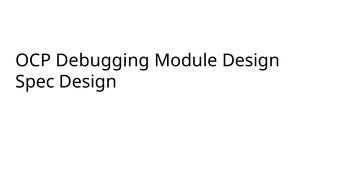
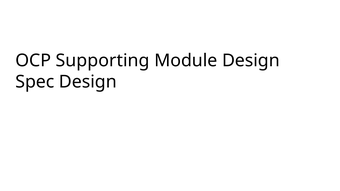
Debugging: Debugging -> Supporting
